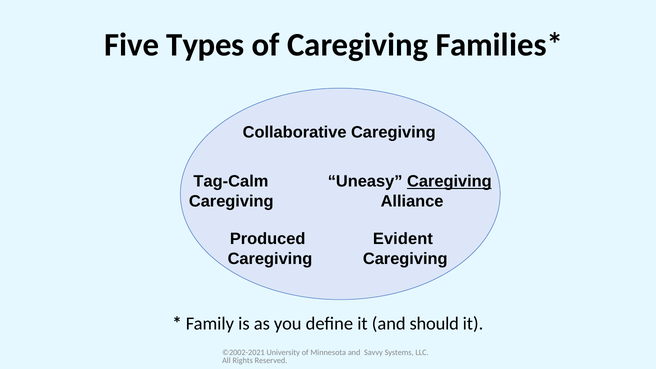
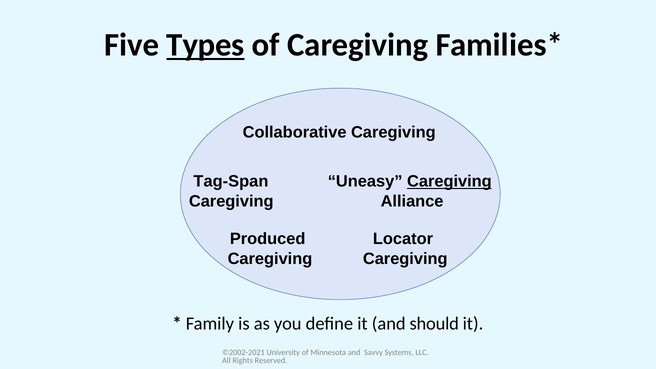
Types underline: none -> present
Tag-Calm: Tag-Calm -> Tag-Span
Evident: Evident -> Locator
